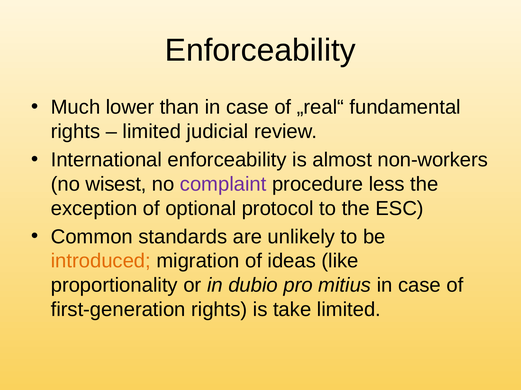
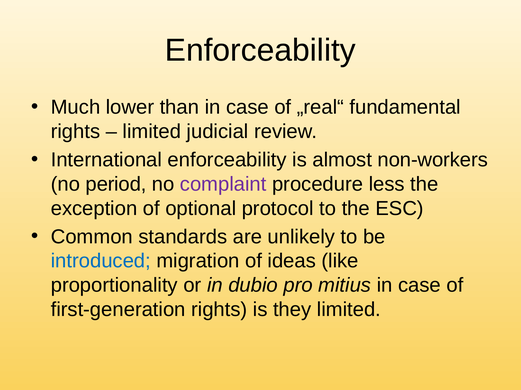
wisest: wisest -> period
introduced colour: orange -> blue
take: take -> they
